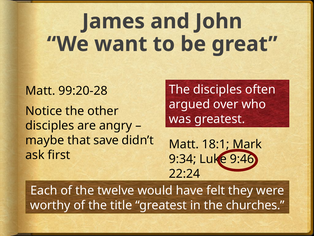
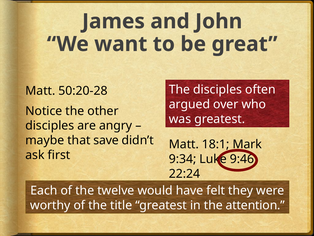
99:20-28: 99:20-28 -> 50:20-28
churches: churches -> attention
